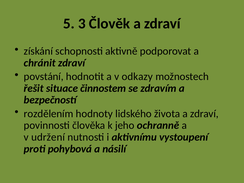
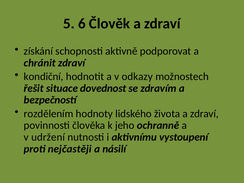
3: 3 -> 6
povstání: povstání -> kondiční
činnostem: činnostem -> dovednost
pohybová: pohybová -> nejčastěji
